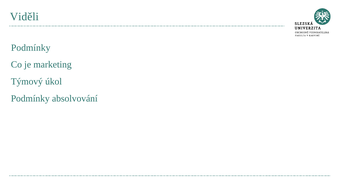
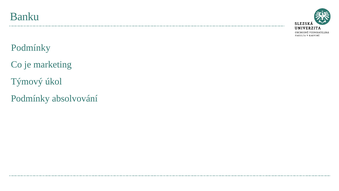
Viděli: Viděli -> Banku
